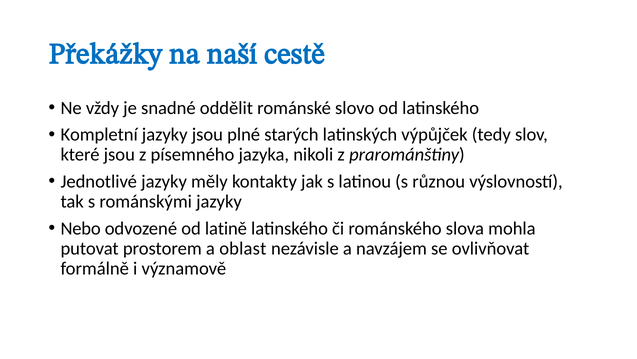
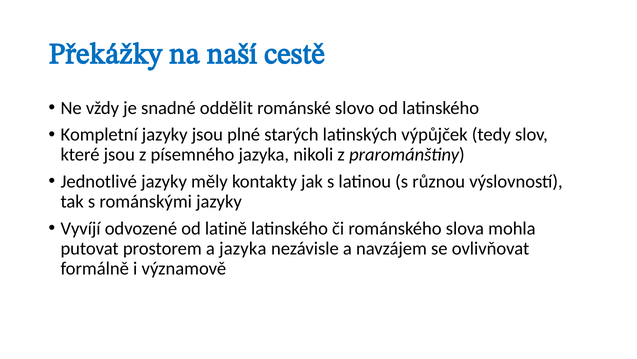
Nebo: Nebo -> Vyvíjí
a oblast: oblast -> jazyka
